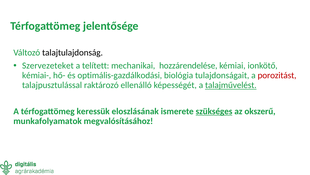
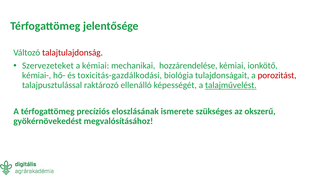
talajtulajdonság colour: black -> red
a telített: telített -> kémiai
optimális-gazdálkodási: optimális-gazdálkodási -> toxicitás-gazdálkodási
keressük: keressük -> precíziós
szükséges underline: present -> none
munkafolyamatok: munkafolyamatok -> gyökérnövekedést
